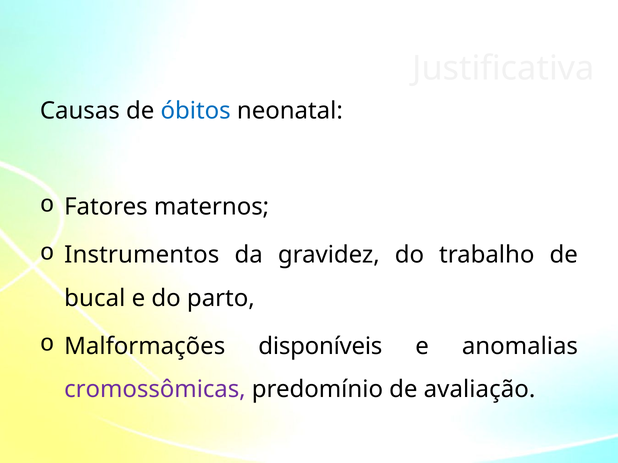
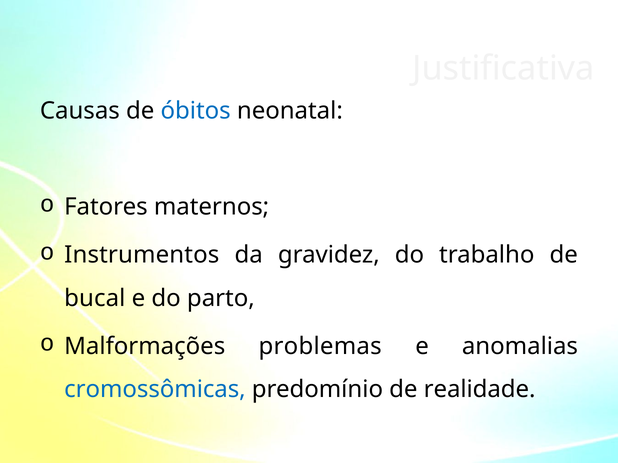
disponíveis: disponíveis -> problemas
cromossômicas colour: purple -> blue
avaliação: avaliação -> realidade
